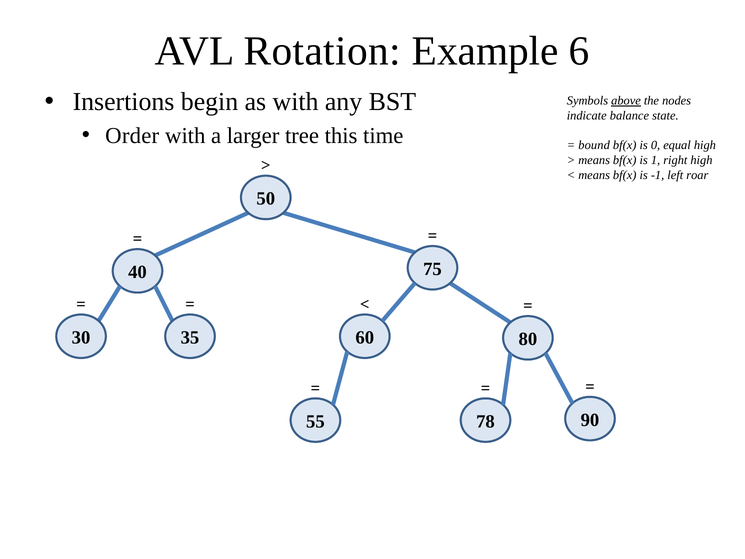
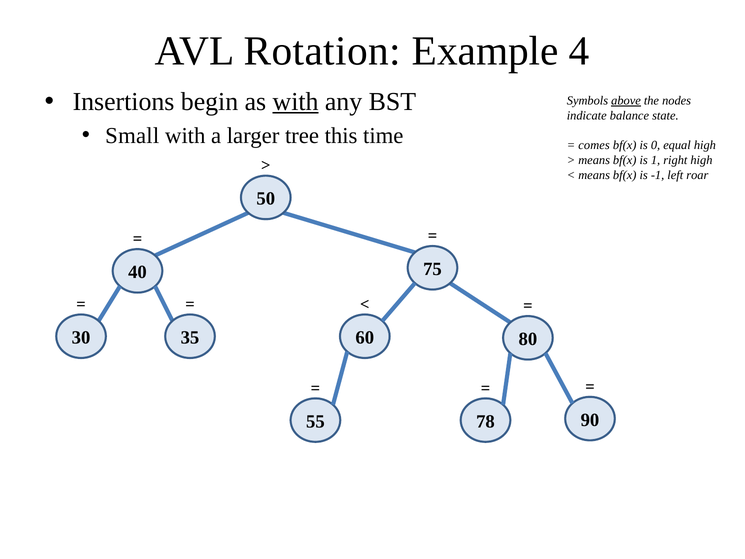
6: 6 -> 4
with at (296, 102) underline: none -> present
Order: Order -> Small
bound: bound -> comes
